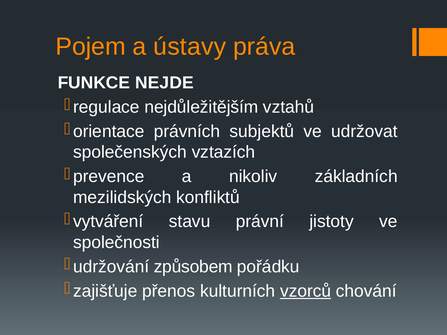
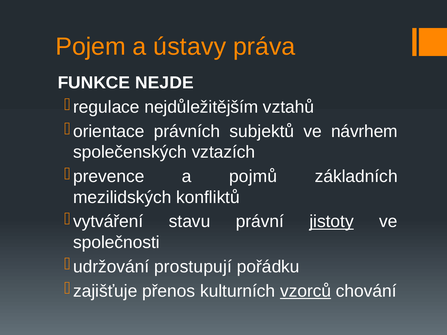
udržovat: udržovat -> návrhem
nikoliv: nikoliv -> pojmů
jistoty underline: none -> present
způsobem: způsobem -> prostupují
